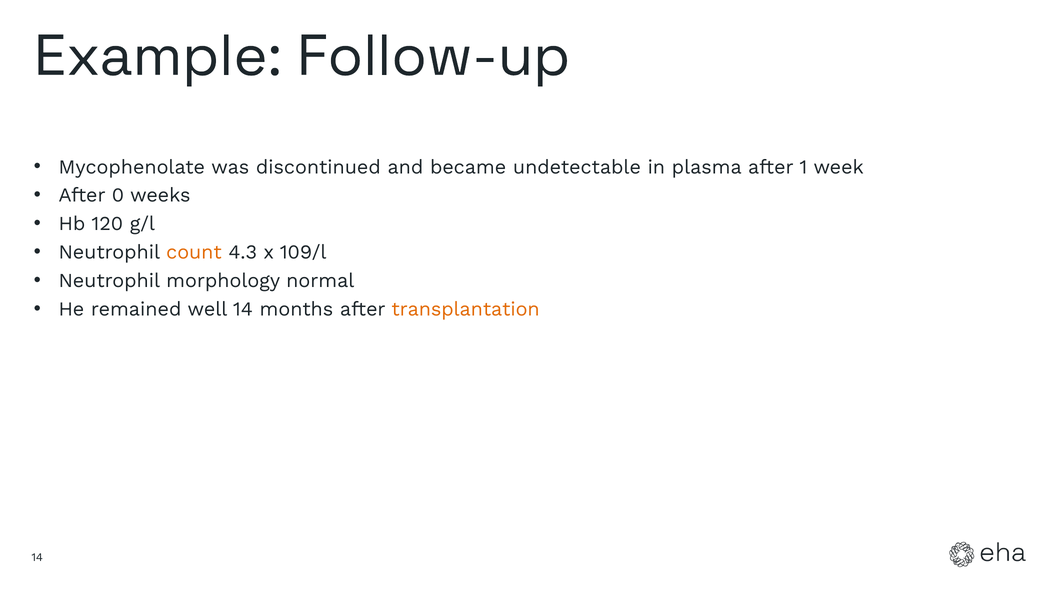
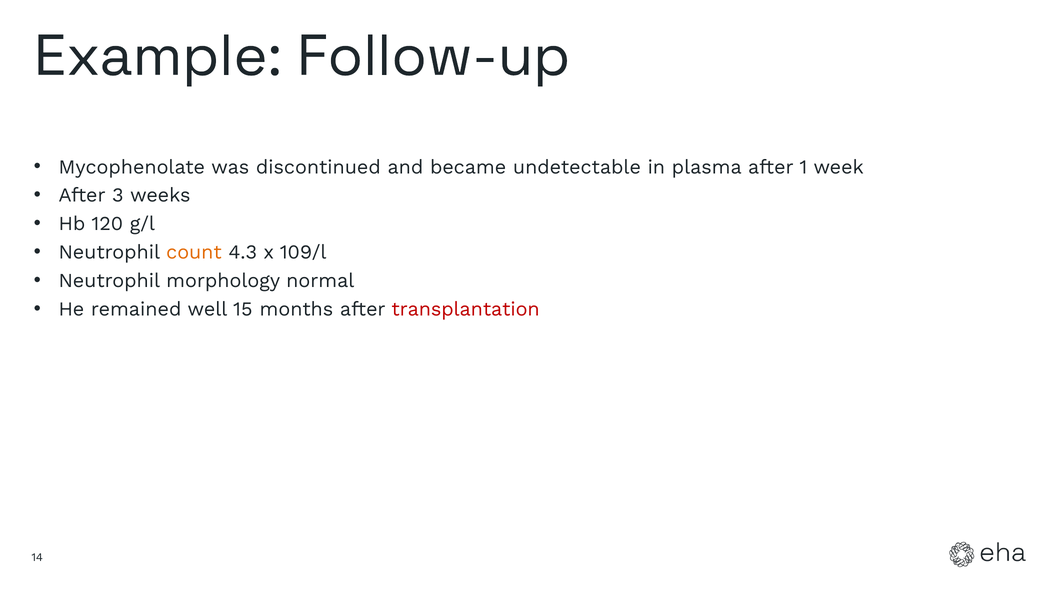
0: 0 -> 3
well 14: 14 -> 15
transplantation colour: orange -> red
